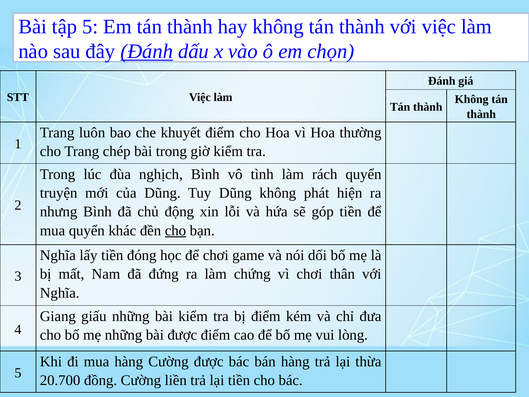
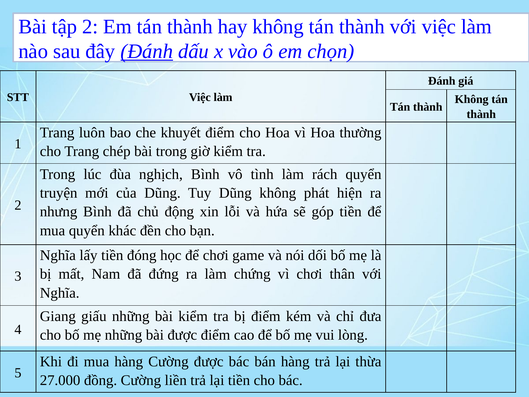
tập 5: 5 -> 2
cho at (175, 230) underline: present -> none
20.700: 20.700 -> 27.000
